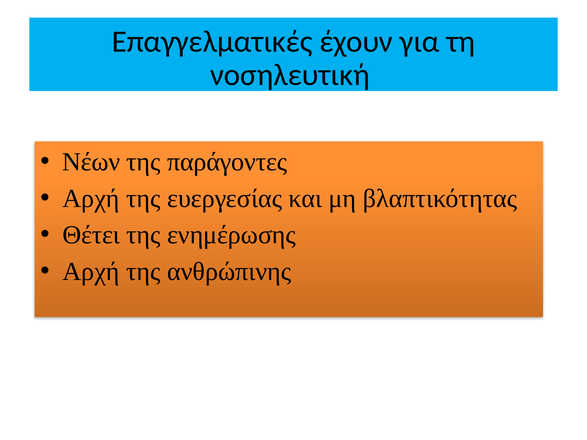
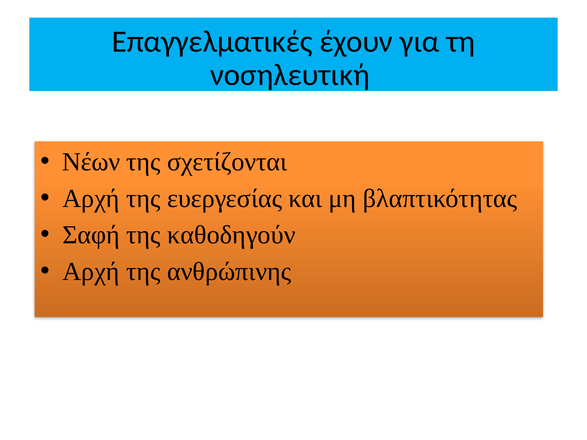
παράγοντες: παράγοντες -> σχετίζονται
Θέτει: Θέτει -> Σαφή
ενημέρωσης: ενημέρωσης -> καθοδηγούν
